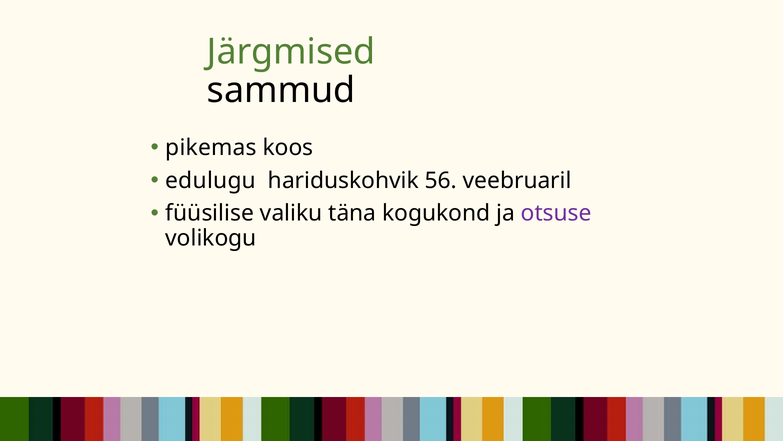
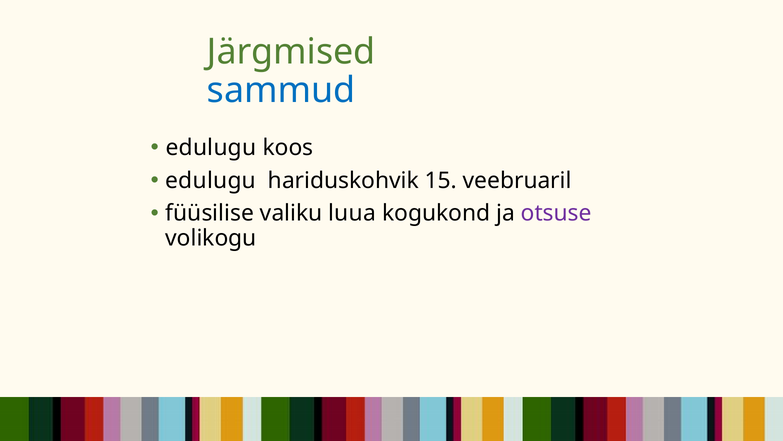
sammud colour: black -> blue
pikemas at (211, 147): pikemas -> edulugu
56: 56 -> 15
täna: täna -> luua
